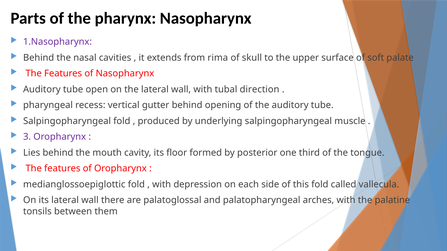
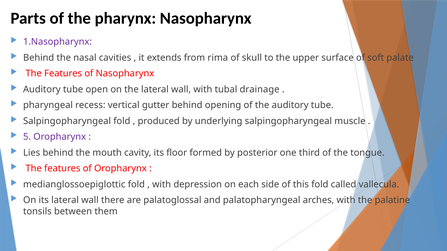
direction: direction -> drainage
3: 3 -> 5
